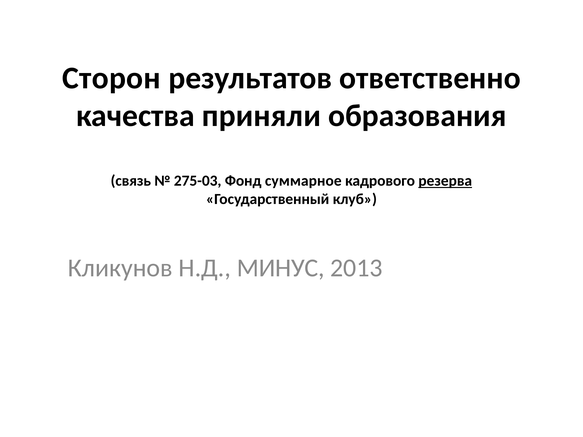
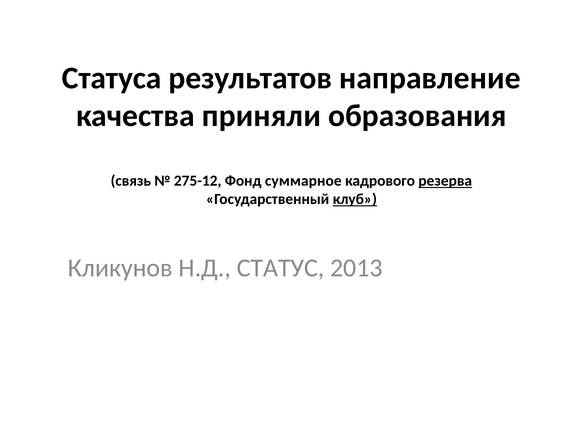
Сторон: Сторон -> Статуса
ответственно: ответственно -> направление
275-03: 275-03 -> 275-12
клуб underline: none -> present
МИНУС: МИНУС -> СТАТУС
